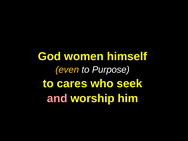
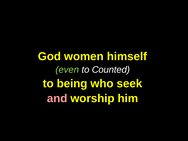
even colour: yellow -> light green
Purpose: Purpose -> Counted
cares: cares -> being
